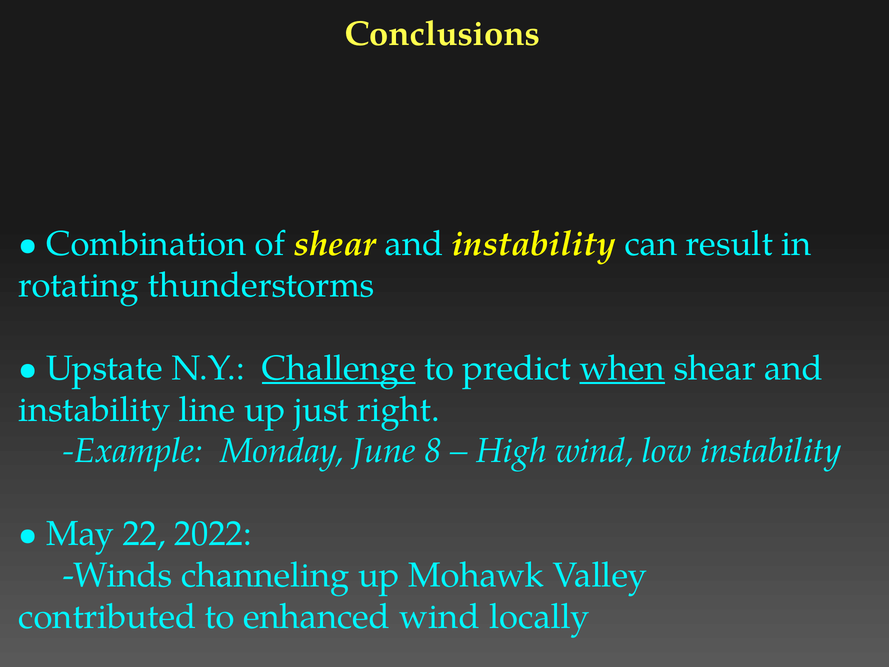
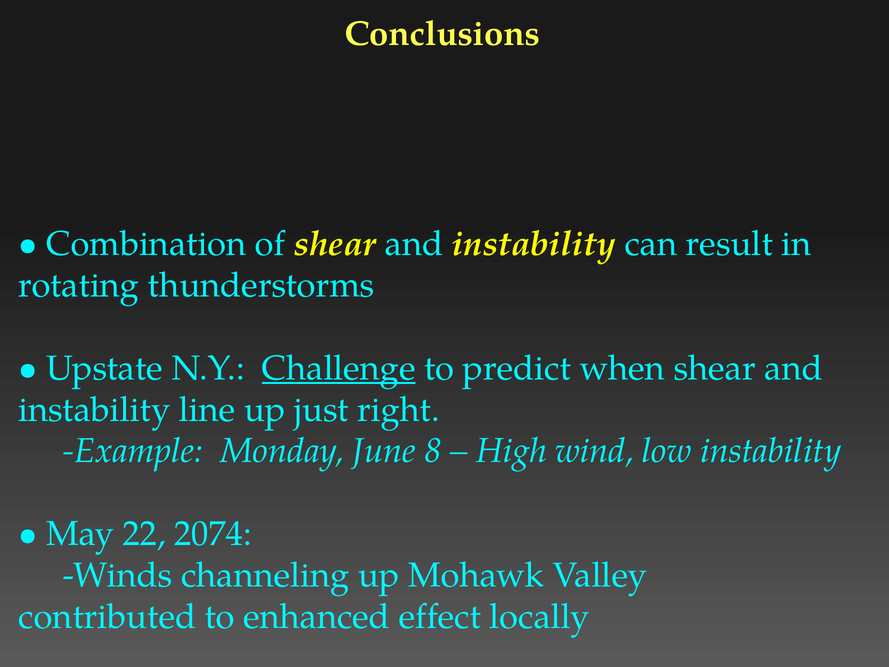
when underline: present -> none
2022: 2022 -> 2074
enhanced wind: wind -> effect
